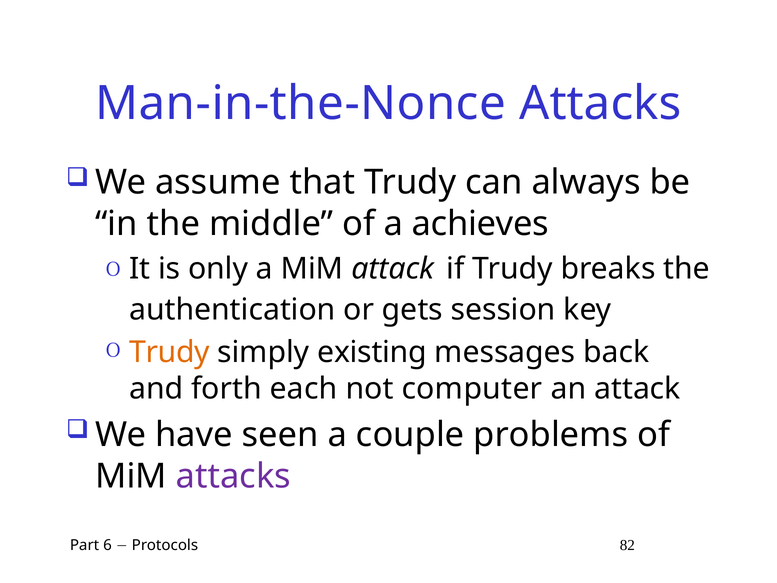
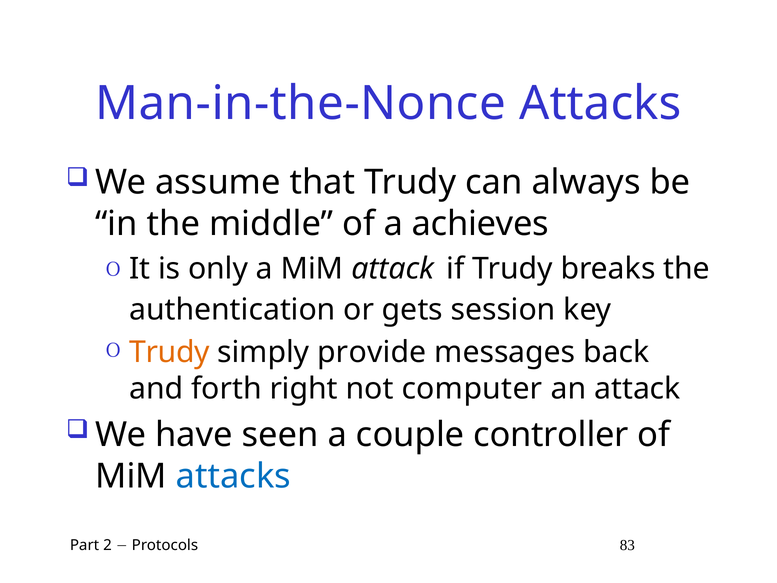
existing: existing -> provide
each: each -> right
problems: problems -> controller
attacks at (233, 476) colour: purple -> blue
6: 6 -> 2
82: 82 -> 83
